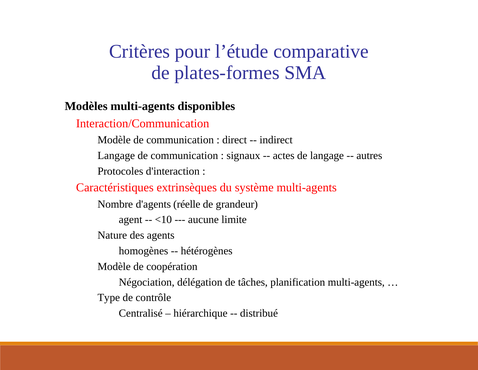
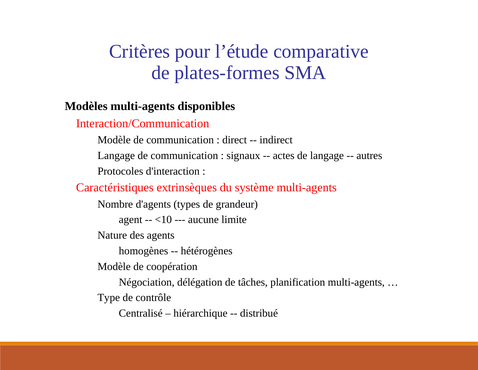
réelle: réelle -> types
